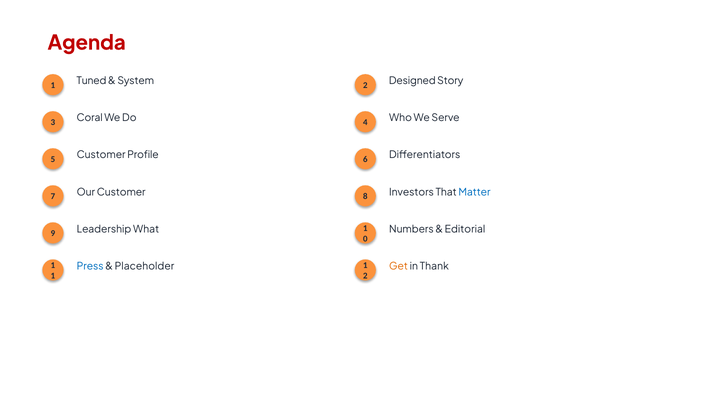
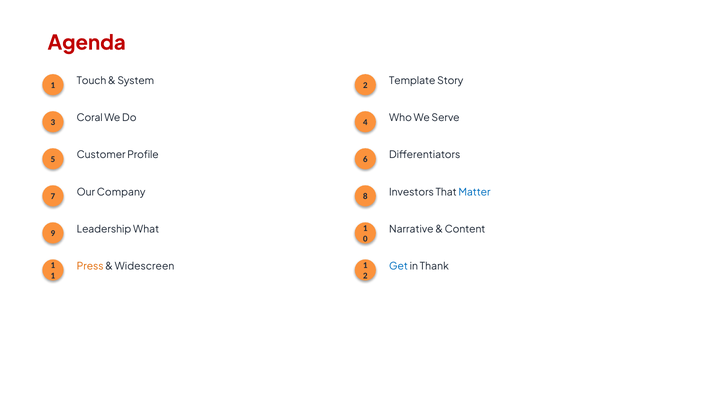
Tuned: Tuned -> Touch
Designed: Designed -> Template
Our Customer: Customer -> Company
Numbers: Numbers -> Narrative
Editorial: Editorial -> Content
Press colour: blue -> orange
Placeholder: Placeholder -> Widescreen
Get colour: orange -> blue
